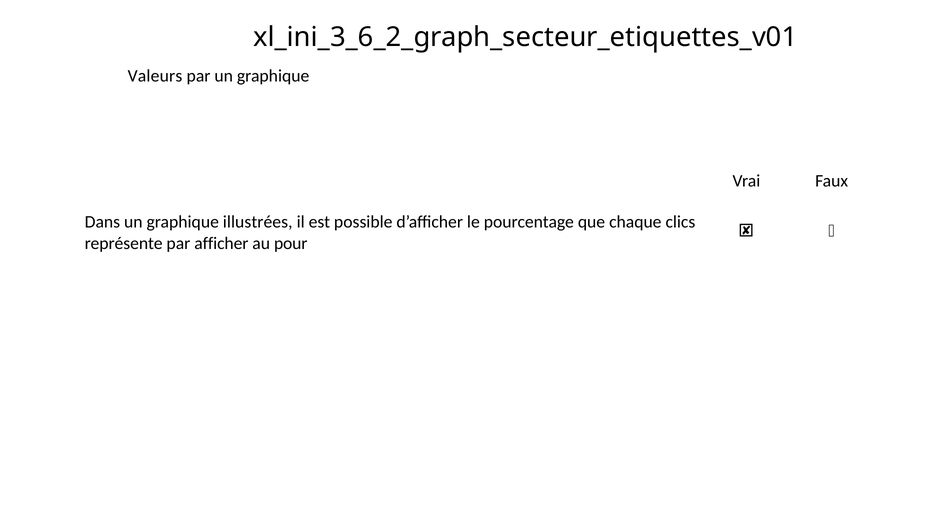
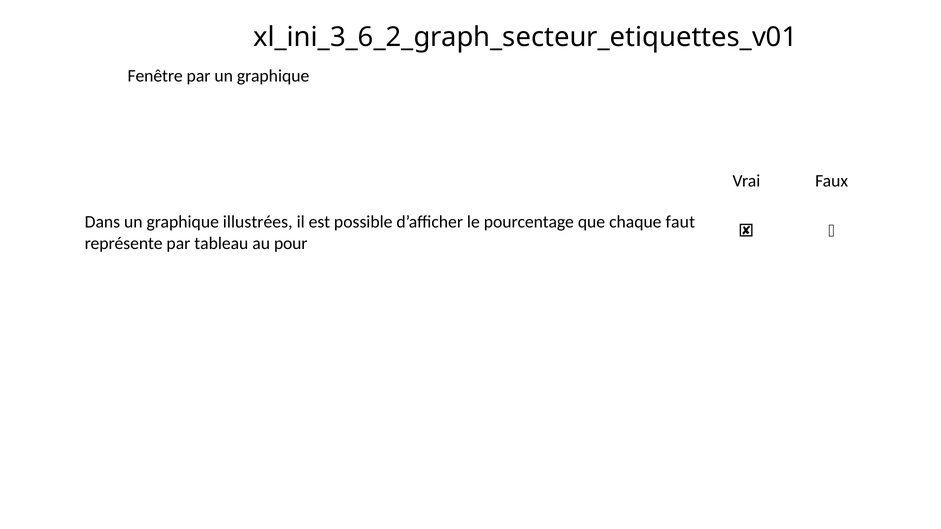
Valeurs: Valeurs -> Fenêtre
clics: clics -> faut
afficher: afficher -> tableau
